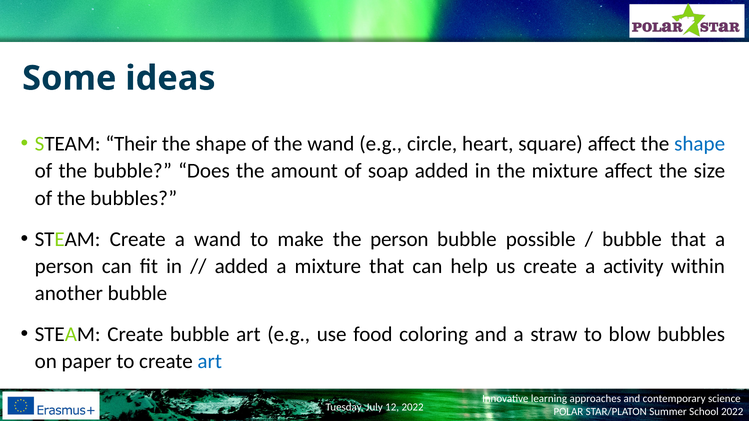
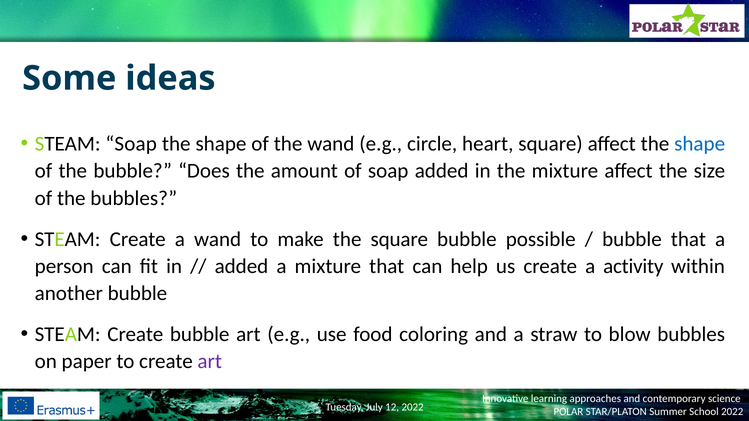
STEAM Their: Their -> Soap
the person: person -> square
art at (210, 362) colour: blue -> purple
